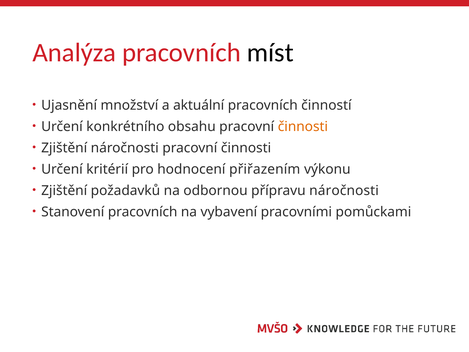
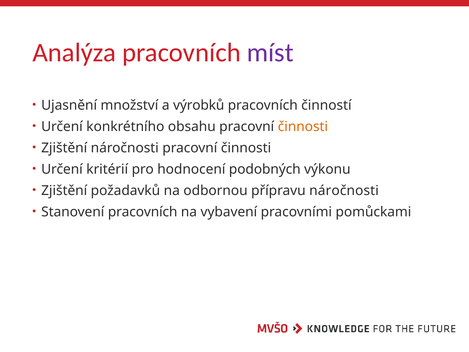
míst colour: black -> purple
aktuální: aktuální -> výrobků
přiřazením: přiřazením -> podobných
